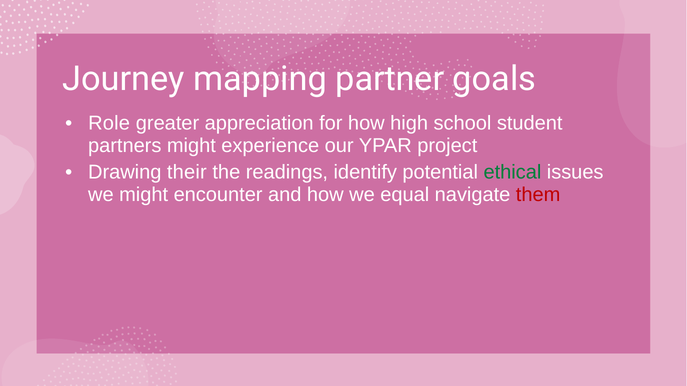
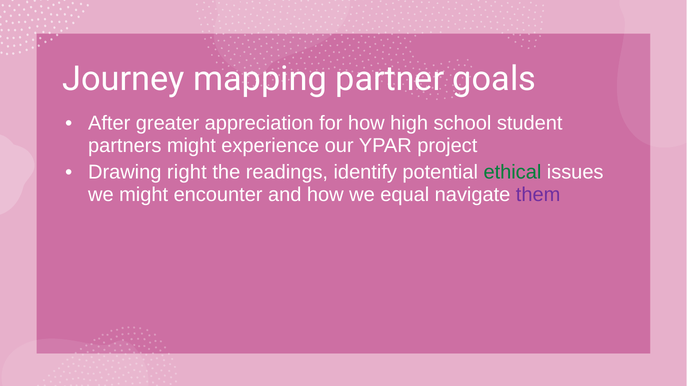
Role: Role -> After
their: their -> right
them colour: red -> purple
